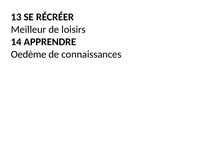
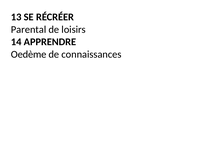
Meilleur: Meilleur -> Parental
